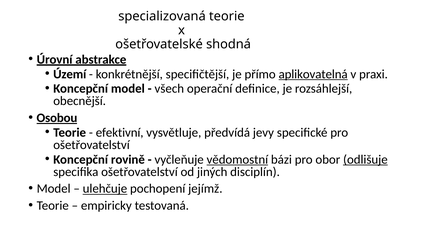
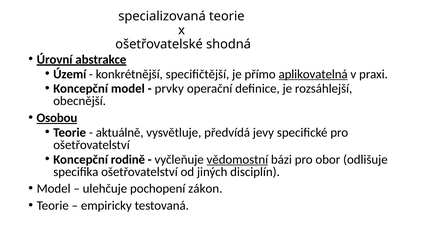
všech: všech -> prvky
efektivní: efektivní -> aktuálně
rovině: rovině -> rodině
odlišuje underline: present -> none
ulehčuje underline: present -> none
jejímž: jejímž -> zákon
